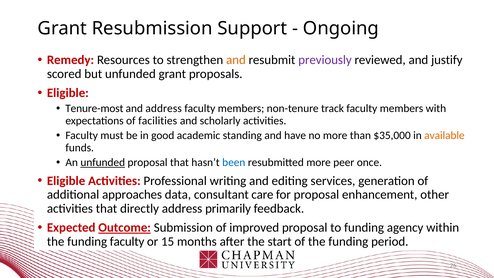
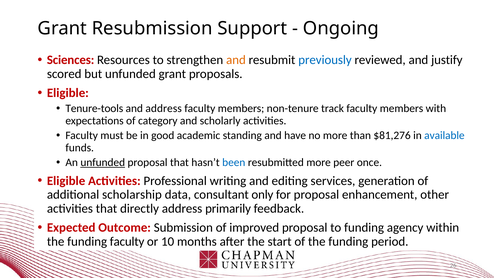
Remedy: Remedy -> Sciences
previously colour: purple -> blue
Tenure-most: Tenure-most -> Tenure-tools
facilities: facilities -> category
$35,000: $35,000 -> $81,276
available colour: orange -> blue
approaches: approaches -> scholarship
care: care -> only
Outcome underline: present -> none
15: 15 -> 10
